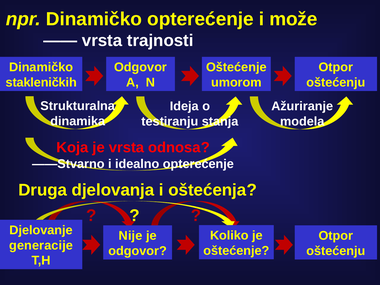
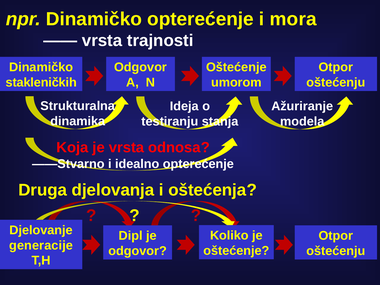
može: može -> mora
Nije: Nije -> Dipl
